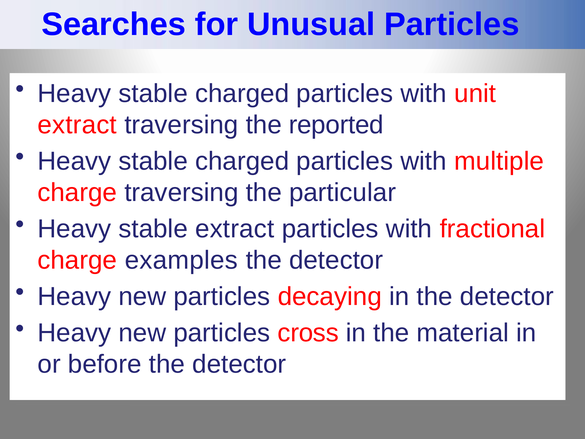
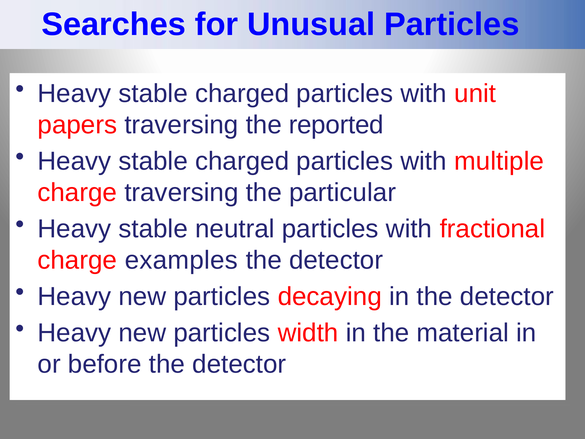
extract at (77, 125): extract -> papers
stable extract: extract -> neutral
cross: cross -> width
